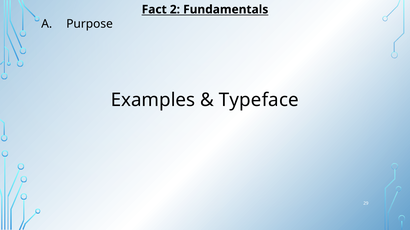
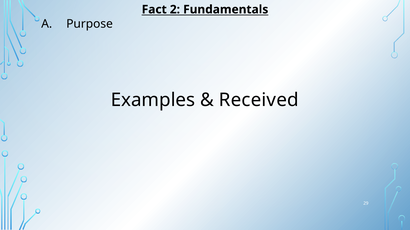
Typeface: Typeface -> Received
